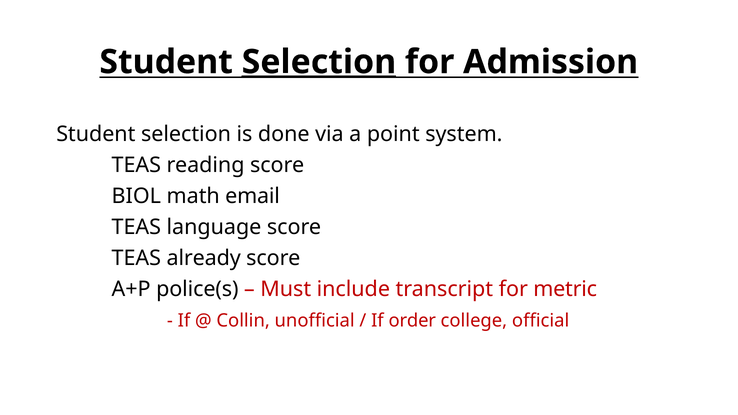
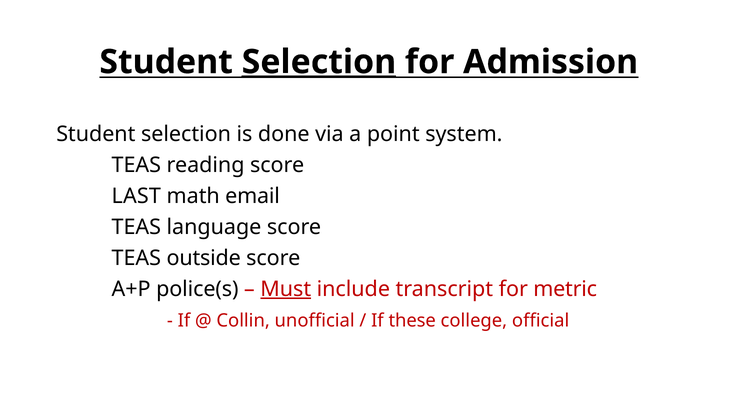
BIOL: BIOL -> LAST
already: already -> outside
Must underline: none -> present
order: order -> these
